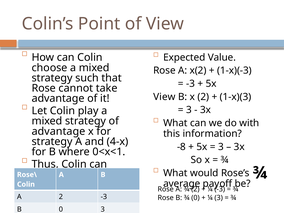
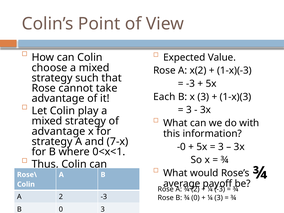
View at (164, 97): View -> Each
x 2: 2 -> 3
4-x: 4-x -> 7-x
-8: -8 -> -0
